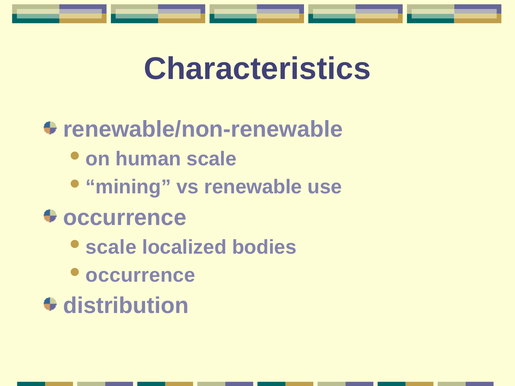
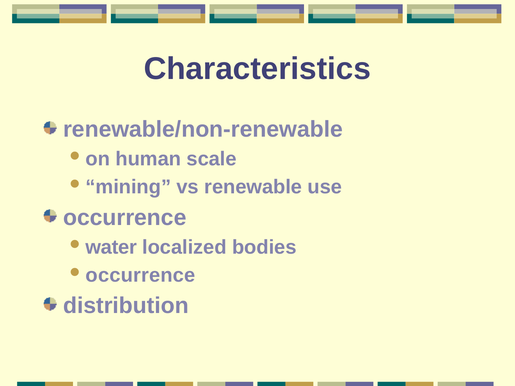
scale at (111, 247): scale -> water
